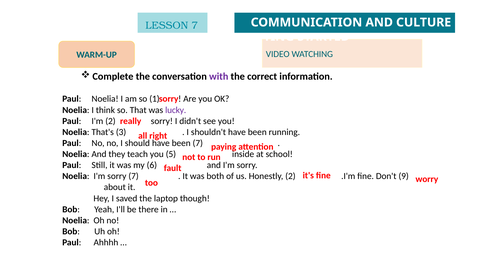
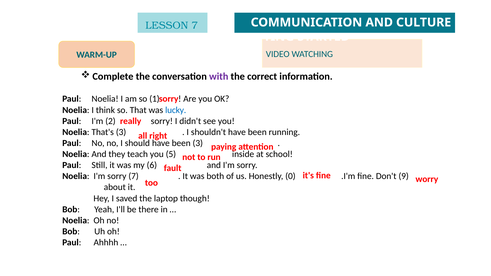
lucky colour: purple -> blue
been 7: 7 -> 3
Honestly 2: 2 -> 0
